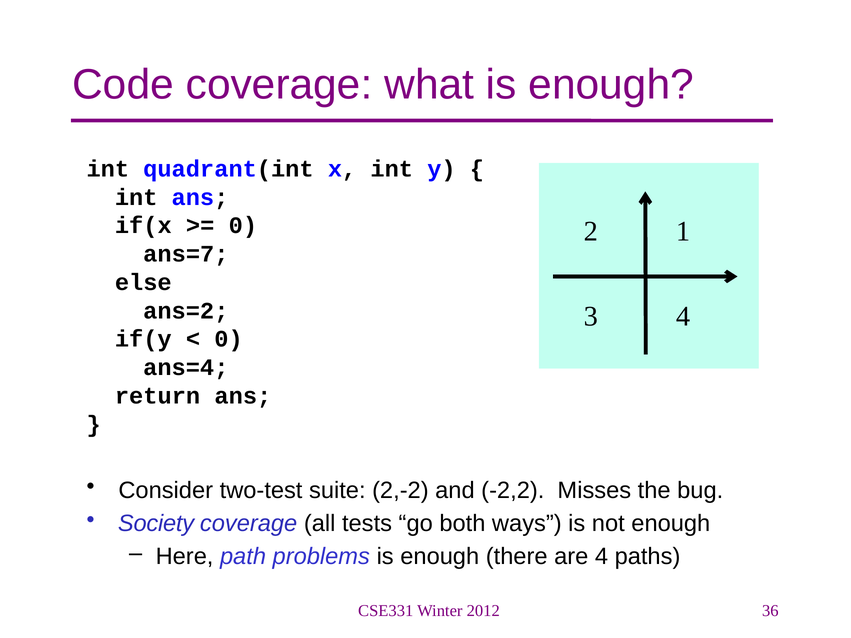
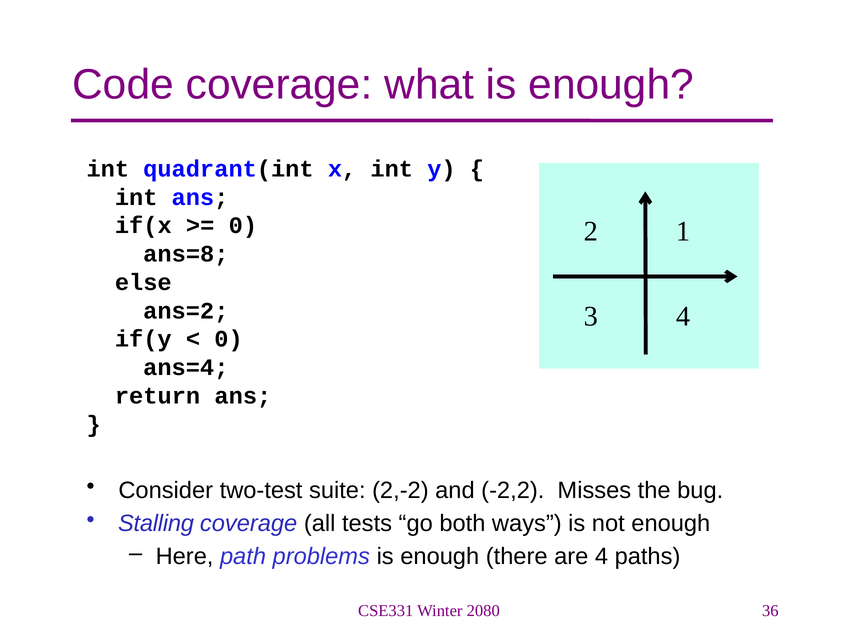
ans=7: ans=7 -> ans=8
Society: Society -> Stalling
2012: 2012 -> 2080
